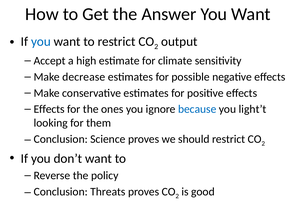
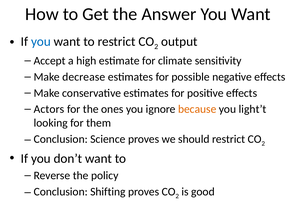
Effects at (49, 109): Effects -> Actors
because colour: blue -> orange
Threats: Threats -> Shifting
